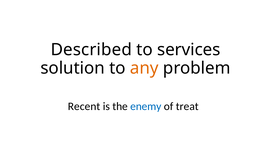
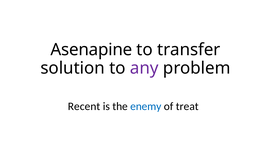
Described: Described -> Asenapine
services: services -> transfer
any colour: orange -> purple
